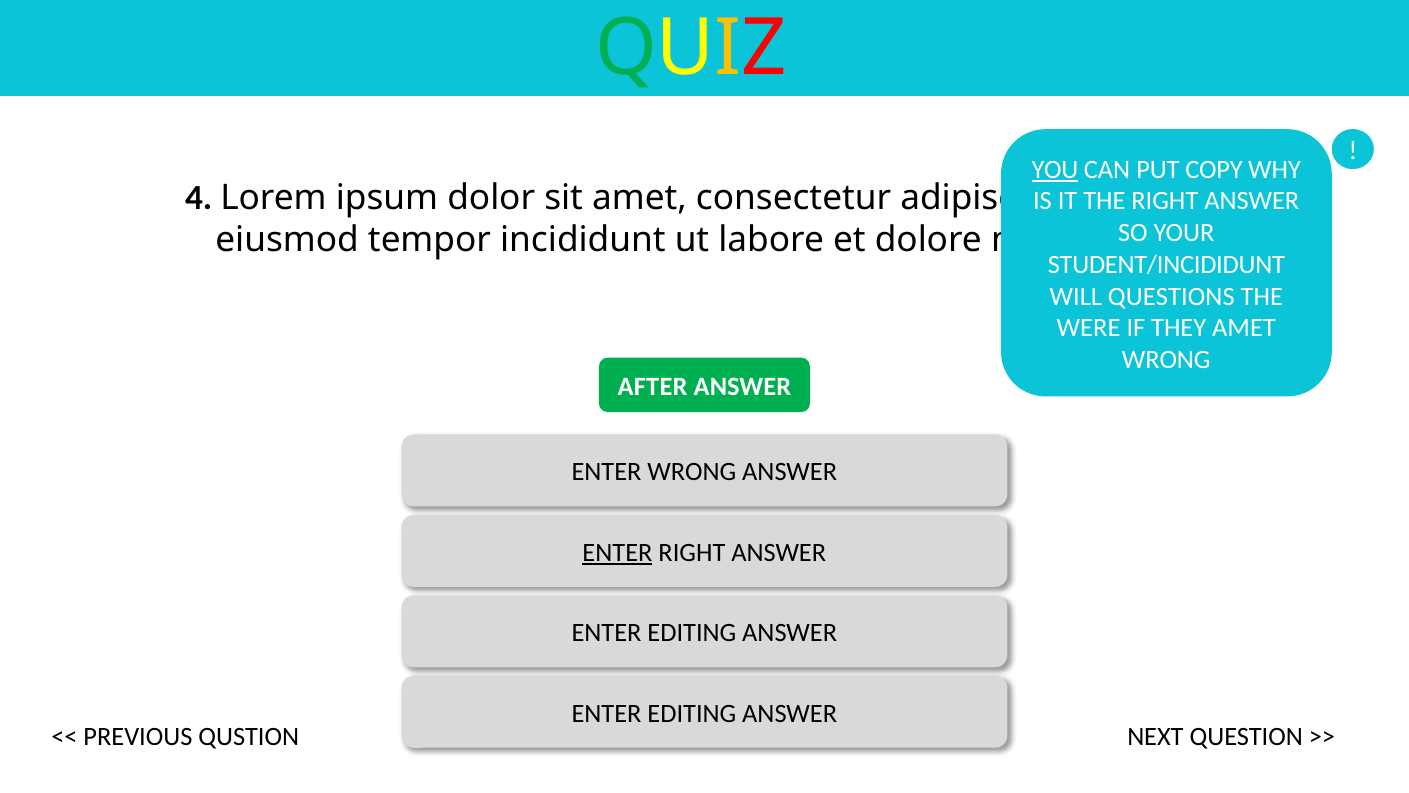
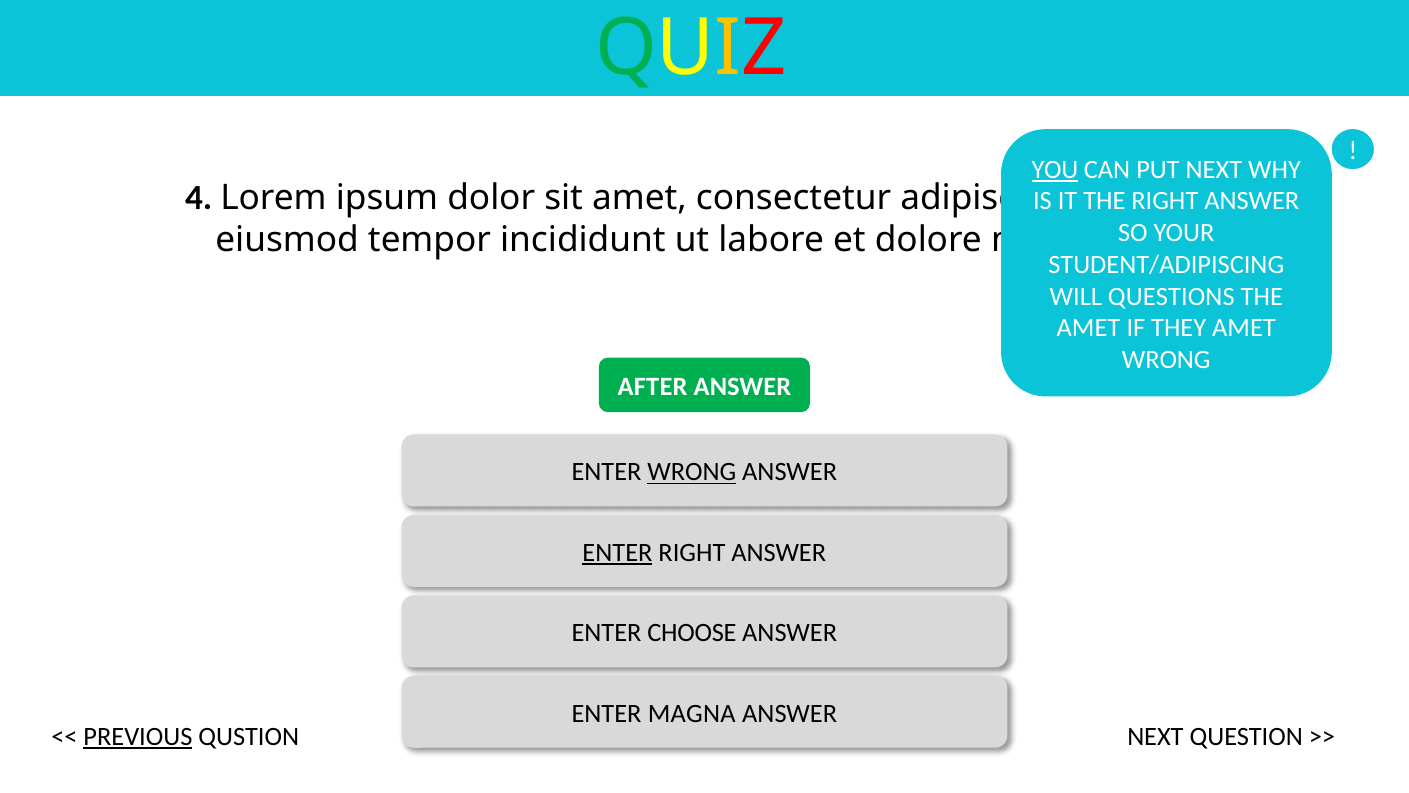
PUT COPY: COPY -> NEXT
STUDENT/INCIDIDUNT: STUDENT/INCIDIDUNT -> STUDENT/ADIPISCING
WERE at (1089, 328): WERE -> AMET
WRONG at (692, 472) underline: none -> present
EDITING at (692, 633): EDITING -> CHOOSE
EDITING at (692, 713): EDITING -> MAGNA
PREVIOUS underline: none -> present
